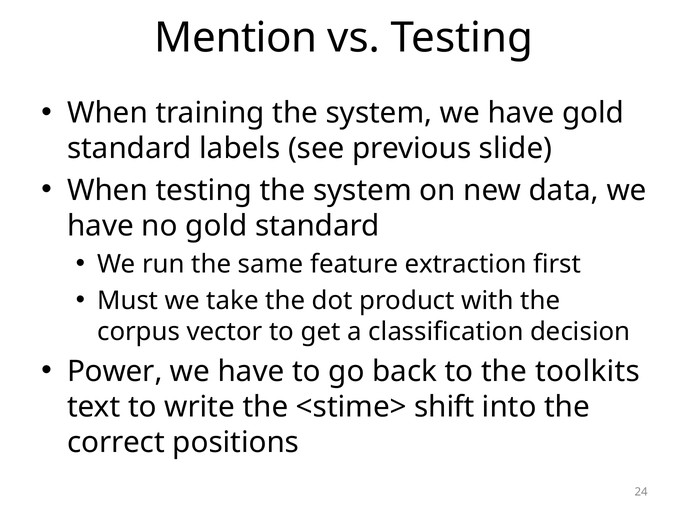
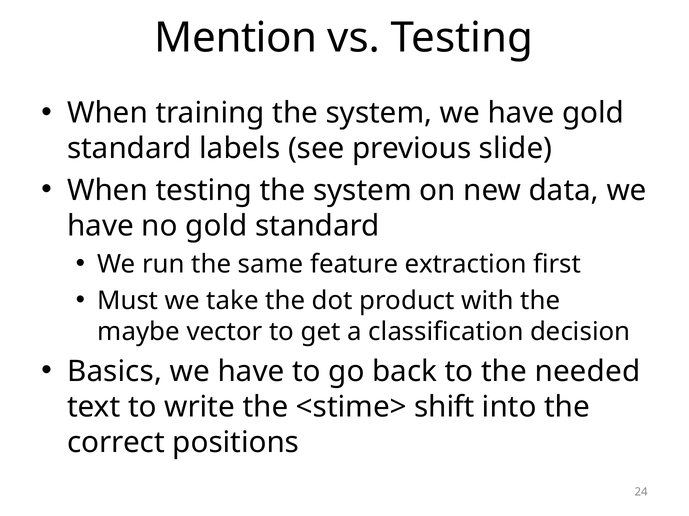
corpus: corpus -> maybe
Power: Power -> Basics
toolkits: toolkits -> needed
